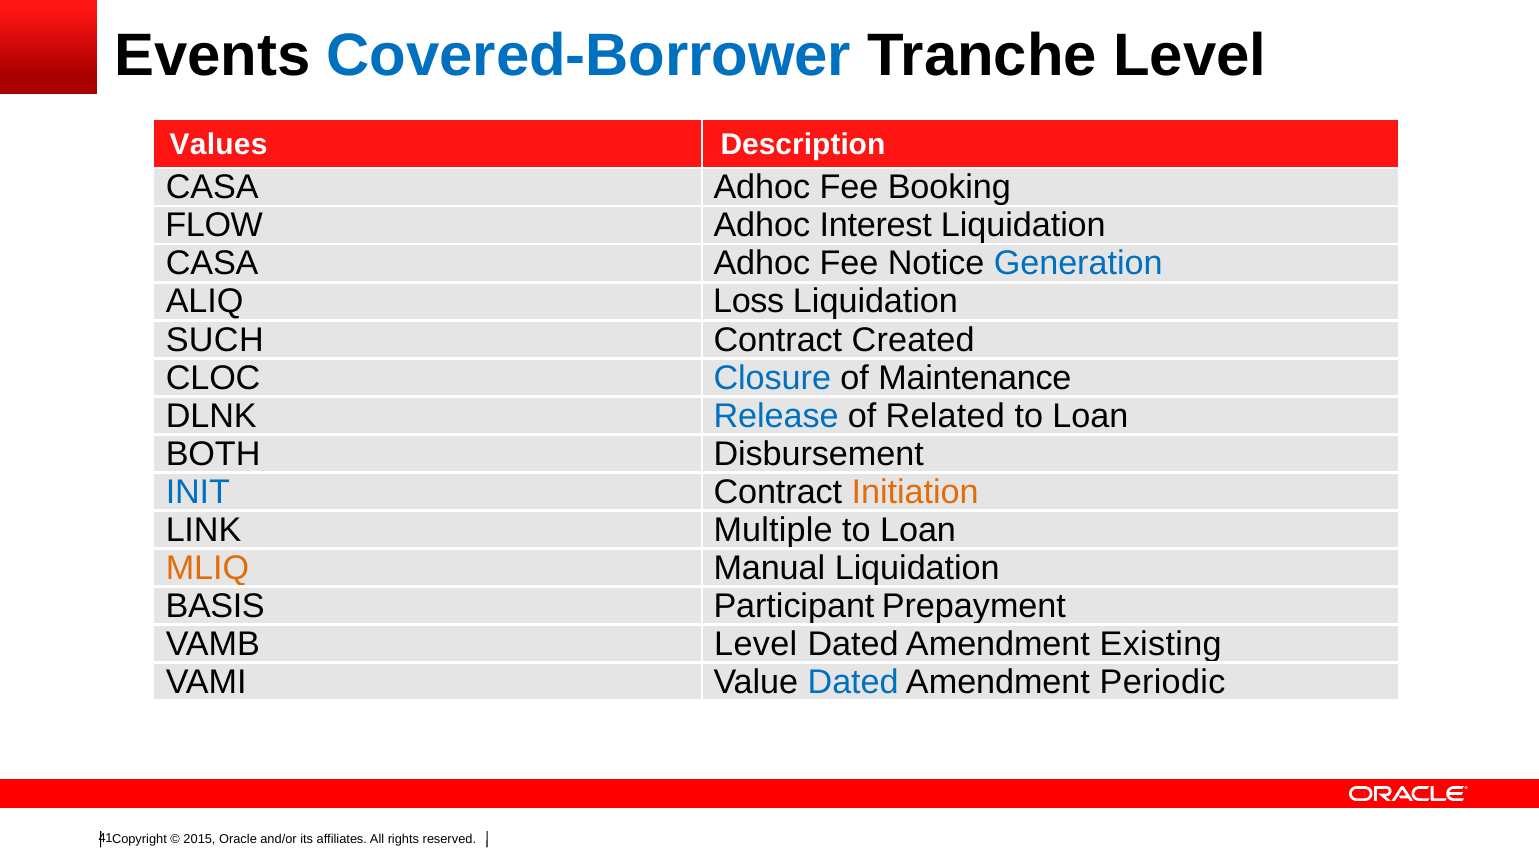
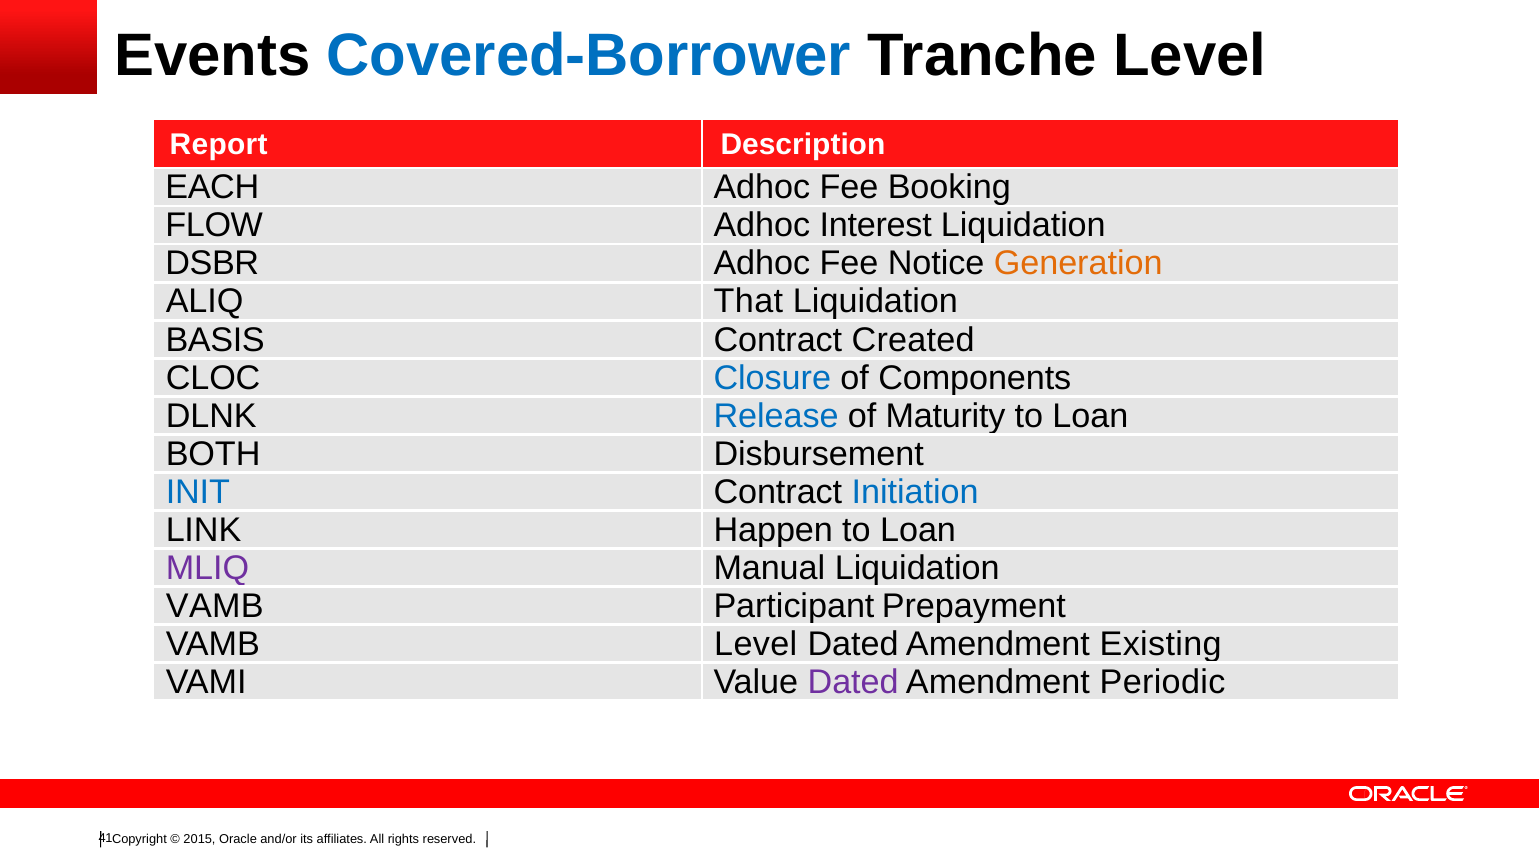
Values: Values -> Report
CASA at (212, 187): CASA -> EACH
CASA at (212, 264): CASA -> DSBR
Generation colour: blue -> orange
Loss: Loss -> That
SUCH: SUCH -> BASIS
Maintenance: Maintenance -> Components
Related: Related -> Maturity
Initiation colour: orange -> blue
Multiple: Multiple -> Happen
MLIQ colour: orange -> purple
BASIS at (215, 606): BASIS -> VAMB
Dated at (853, 682) colour: blue -> purple
